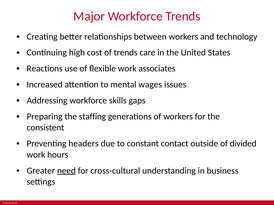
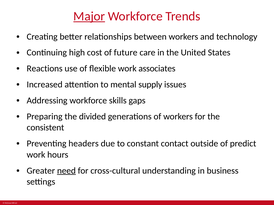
Major underline: none -> present
of trends: trends -> future
wages: wages -> supply
staffing: staffing -> divided
divided: divided -> predict
